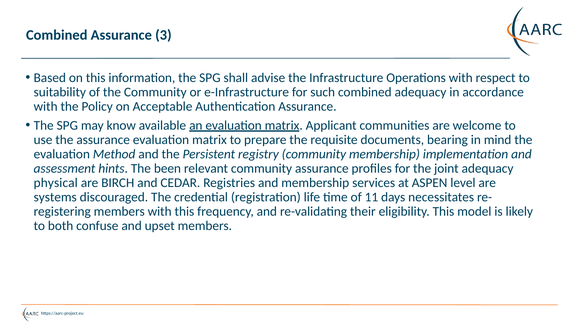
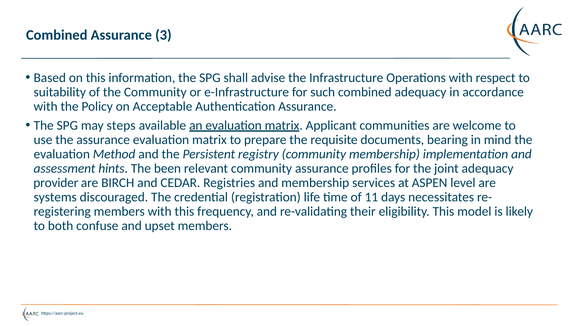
know: know -> steps
physical: physical -> provider
